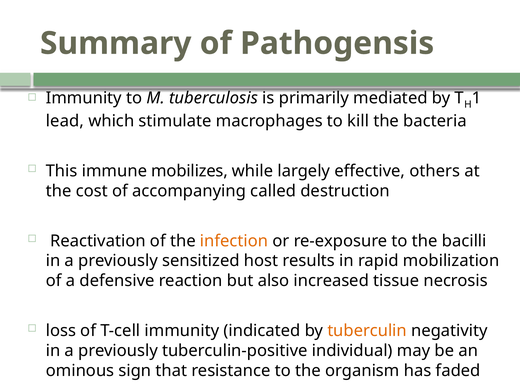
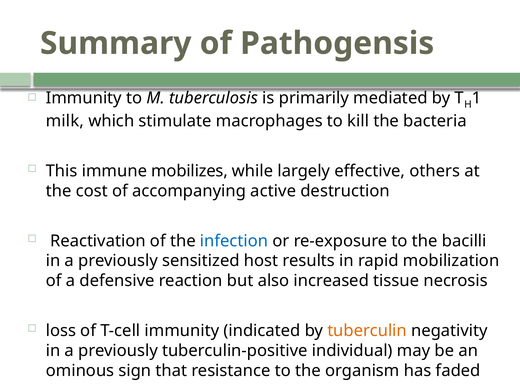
lead: lead -> milk
called: called -> active
infection colour: orange -> blue
